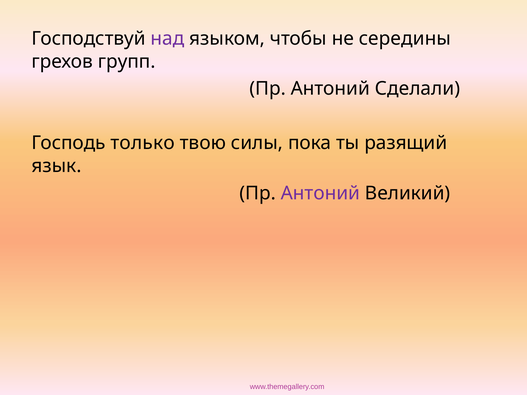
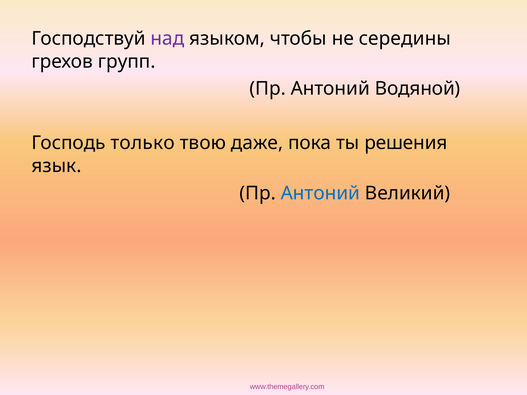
Сделали: Сделали -> Водяной
силы: силы -> даже
разящий: разящий -> решения
Антоний at (320, 193) colour: purple -> blue
